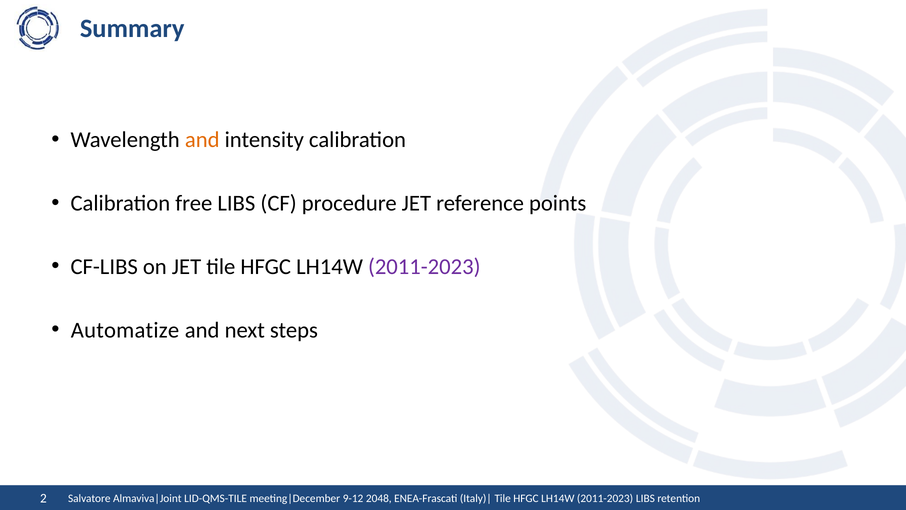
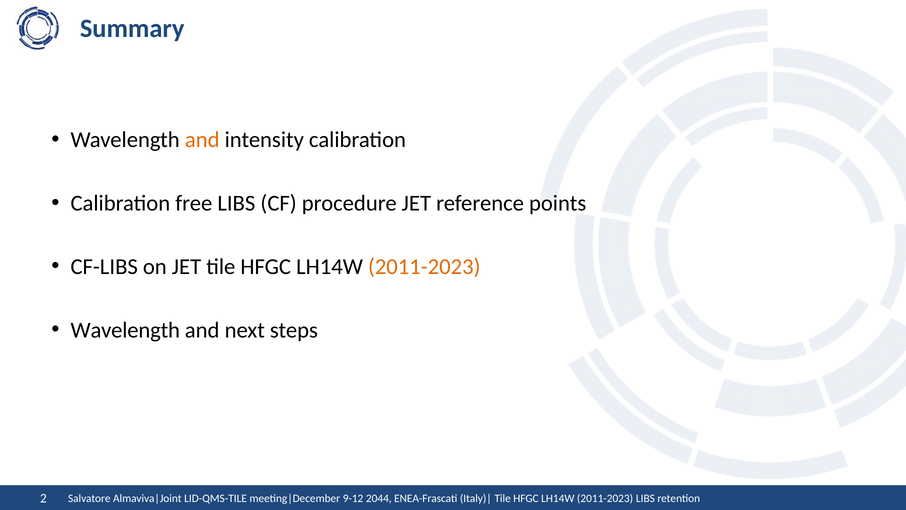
2011-2023 at (424, 267) colour: purple -> orange
Automatize at (125, 330): Automatize -> Wavelength
2048: 2048 -> 2044
